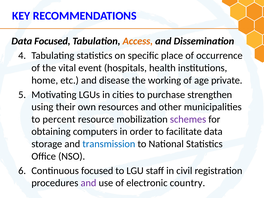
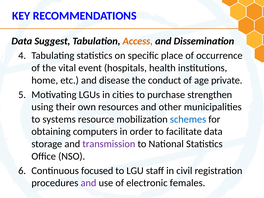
Data Focused: Focused -> Suggest
working: working -> conduct
percent: percent -> systems
schemes colour: purple -> blue
transmission colour: blue -> purple
country: country -> females
